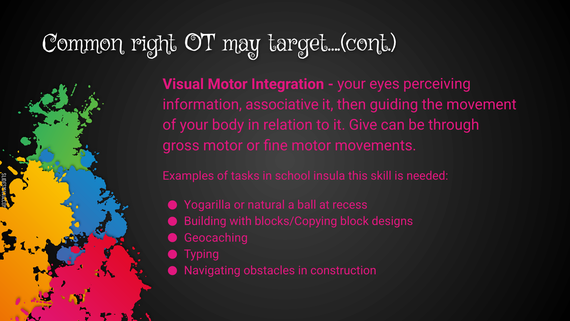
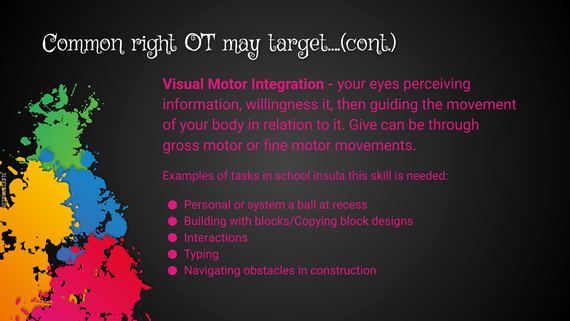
associative: associative -> willingness
Yogarilla: Yogarilla -> Personal
natural: natural -> system
Geocaching: Geocaching -> Interactions
